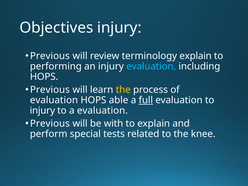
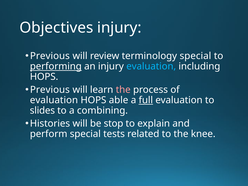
terminology explain: explain -> special
performing underline: none -> present
the at (123, 90) colour: yellow -> pink
injury at (42, 110): injury -> slides
a evaluation: evaluation -> combining
Previous at (50, 123): Previous -> Histories
with: with -> stop
